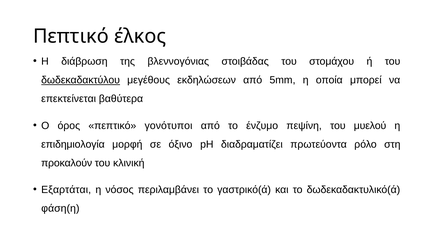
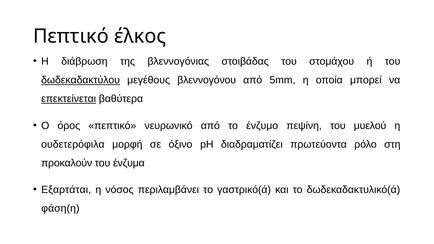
εκδηλώσεων: εκδηλώσεων -> βλεννογόνου
επεκτείνεται underline: none -> present
γονότυποι: γονότυποι -> νευρωνικό
επιδημιολογία: επιδημιολογία -> ουδετερόφιλα
κλινική: κλινική -> ένζυμα
